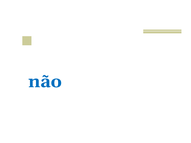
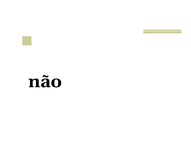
não colour: blue -> black
